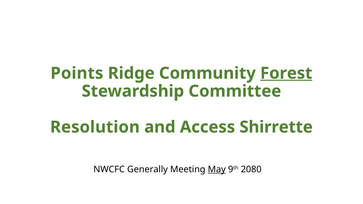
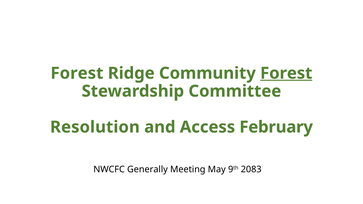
Points at (77, 73): Points -> Forest
Shirrette: Shirrette -> February
May underline: present -> none
2080: 2080 -> 2083
